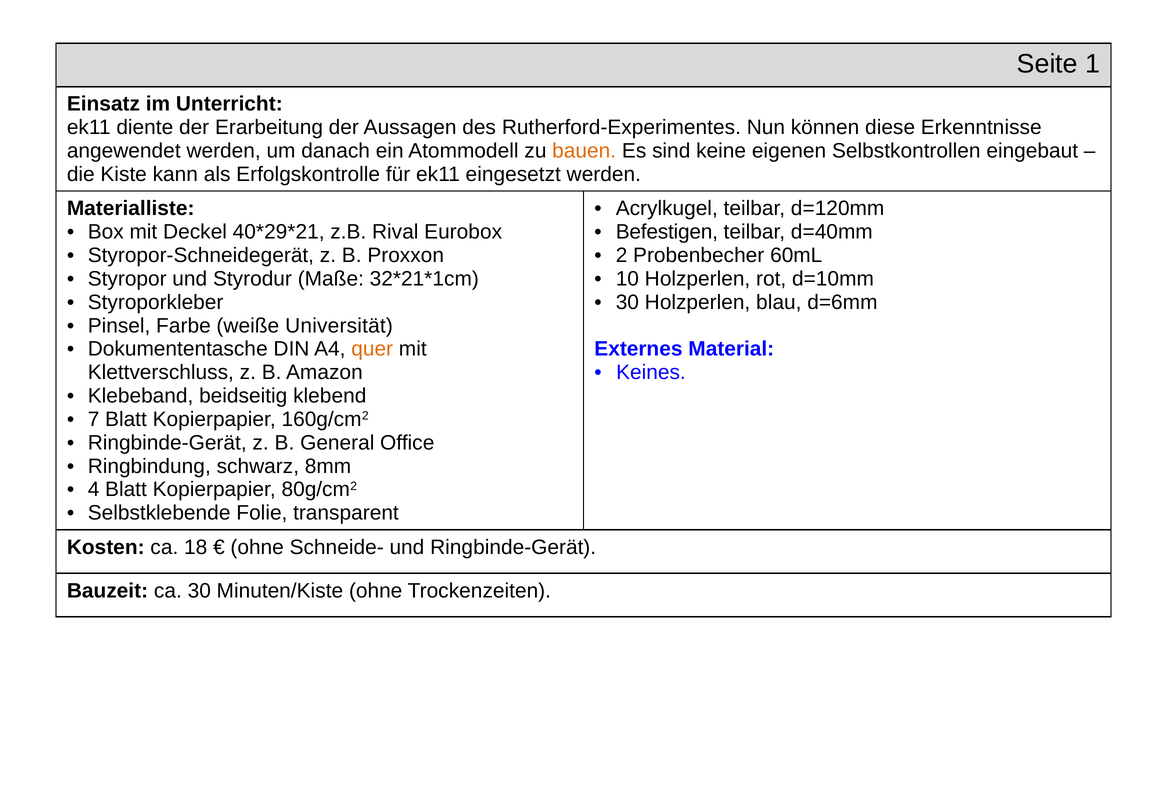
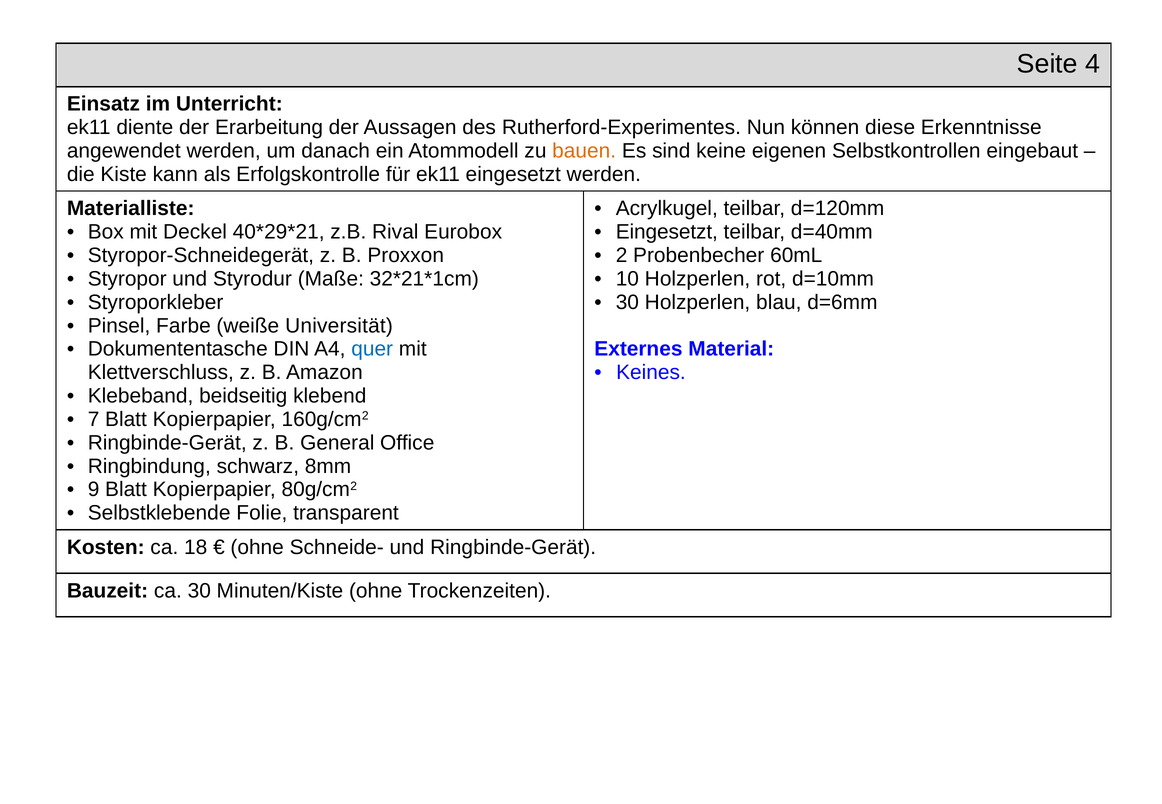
1: 1 -> 4
Befestigen at (667, 232): Befestigen -> Eingesetzt
quer colour: orange -> blue
4: 4 -> 9
